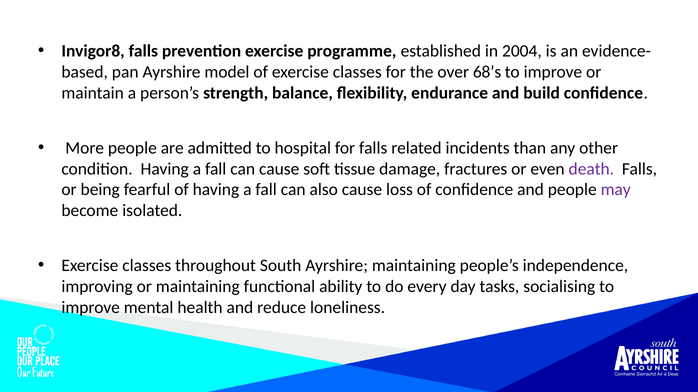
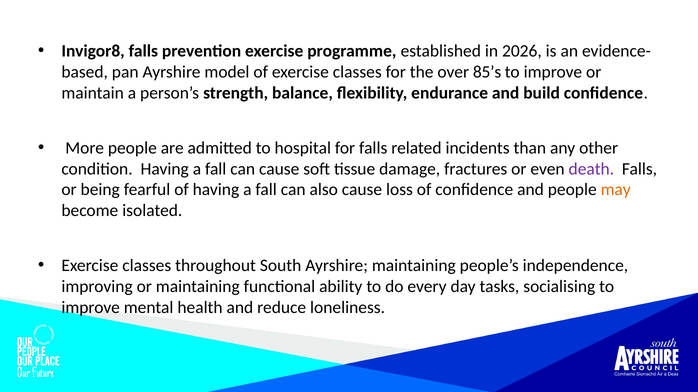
2004: 2004 -> 2026
68’s: 68’s -> 85’s
may colour: purple -> orange
